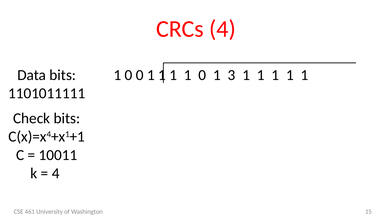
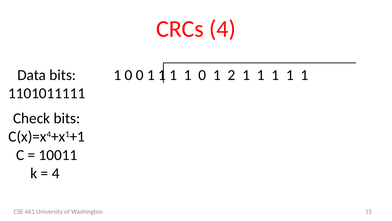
3: 3 -> 2
